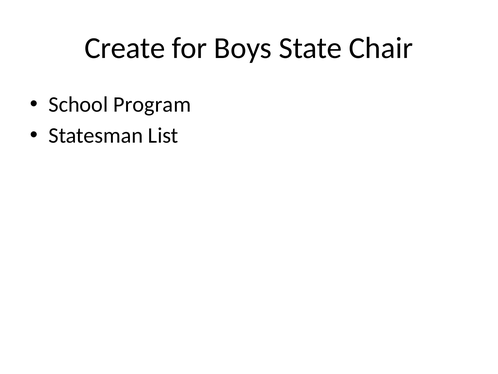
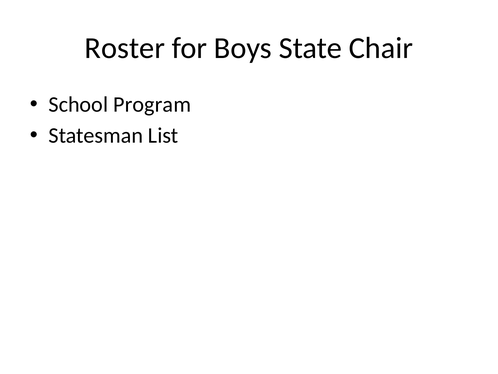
Create: Create -> Roster
